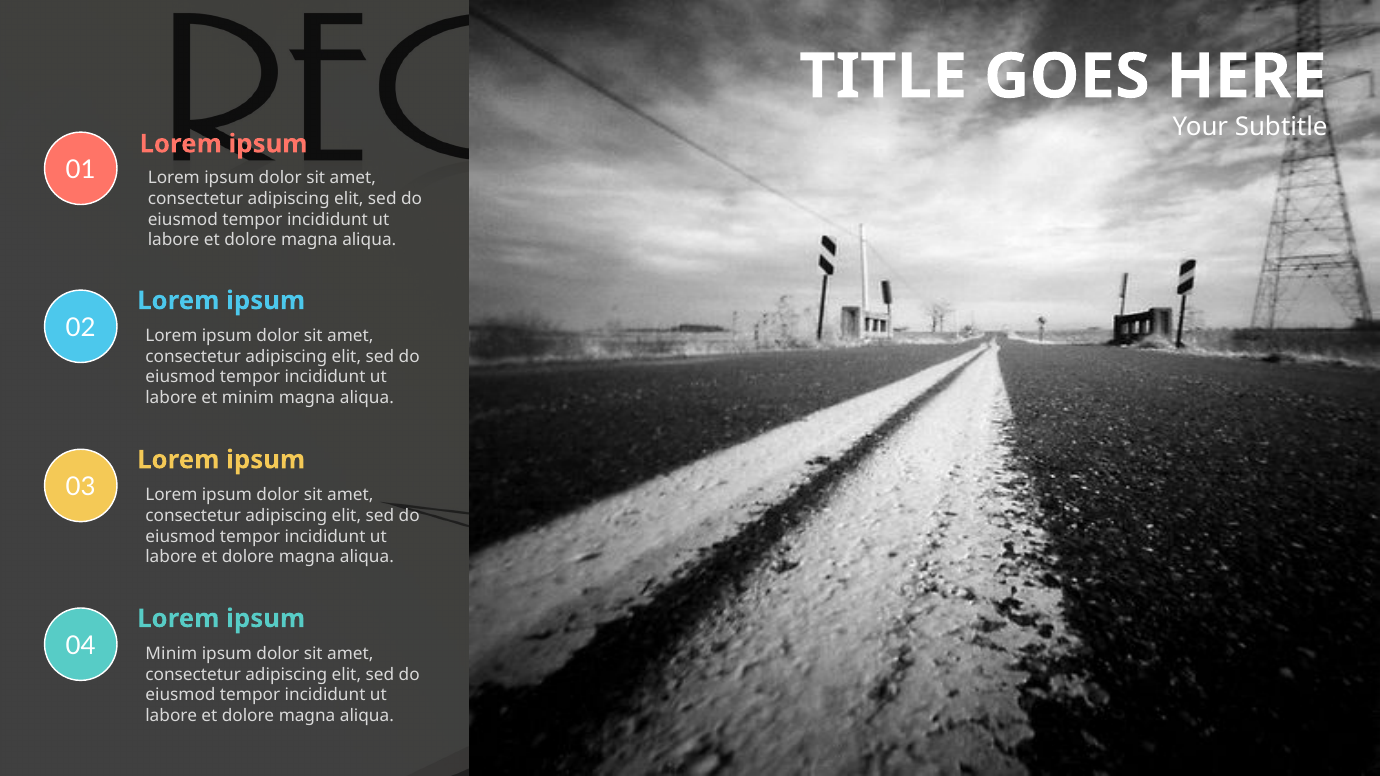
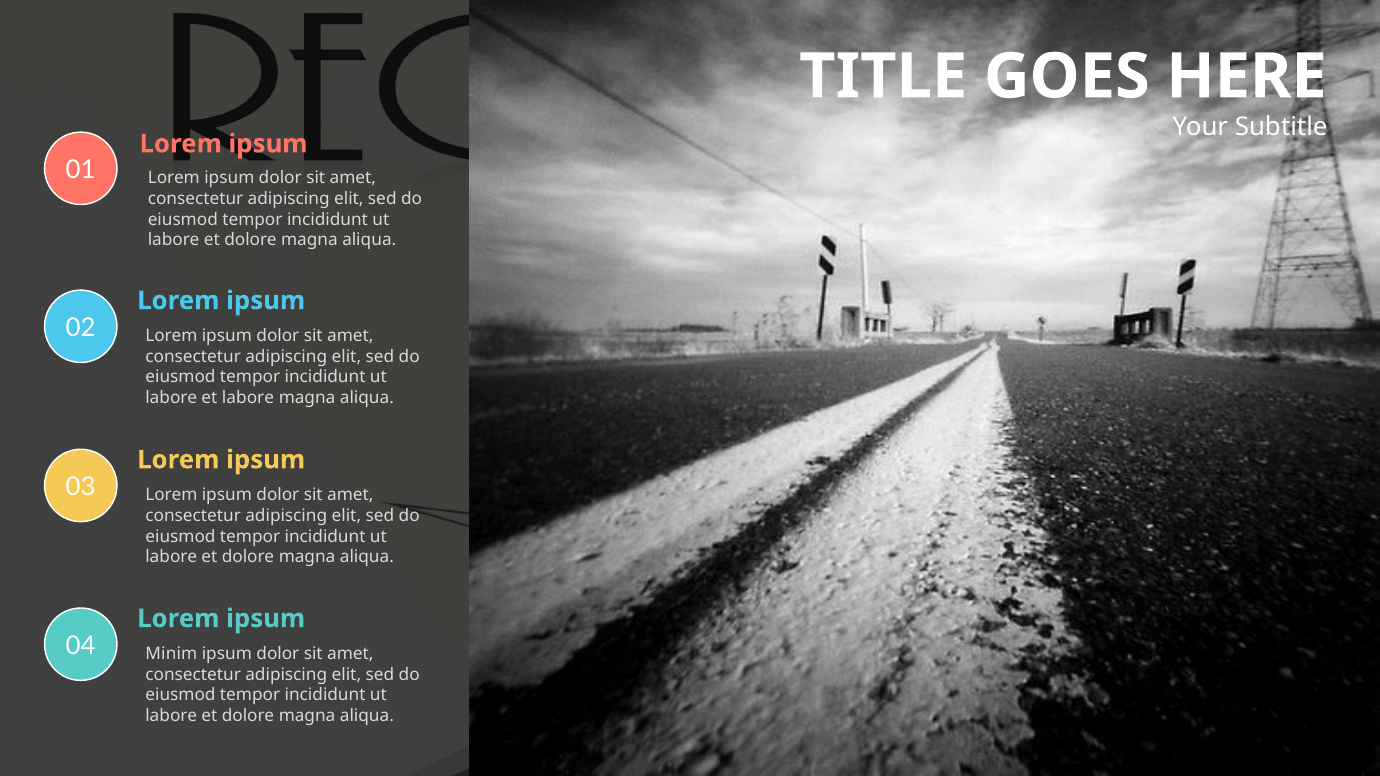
et minim: minim -> labore
